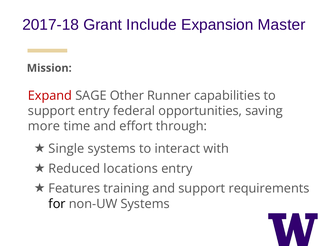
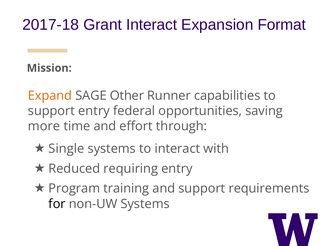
Grant Include: Include -> Interact
Master: Master -> Format
Expand colour: red -> orange
locations: locations -> requiring
Features: Features -> Program
